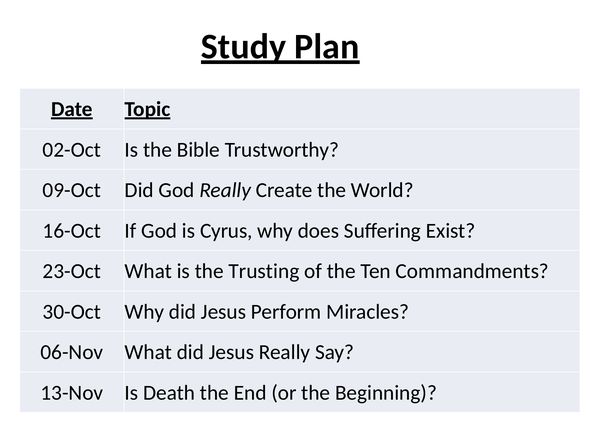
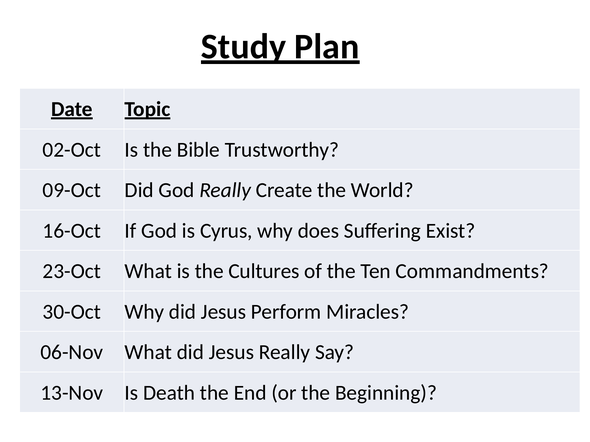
Trusting: Trusting -> Cultures
